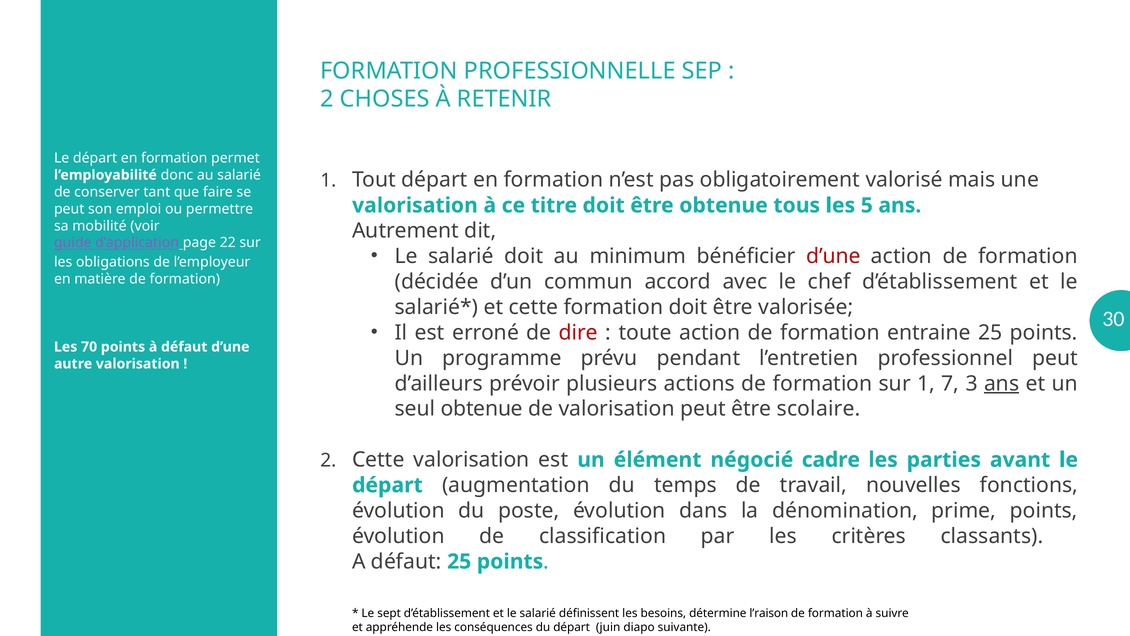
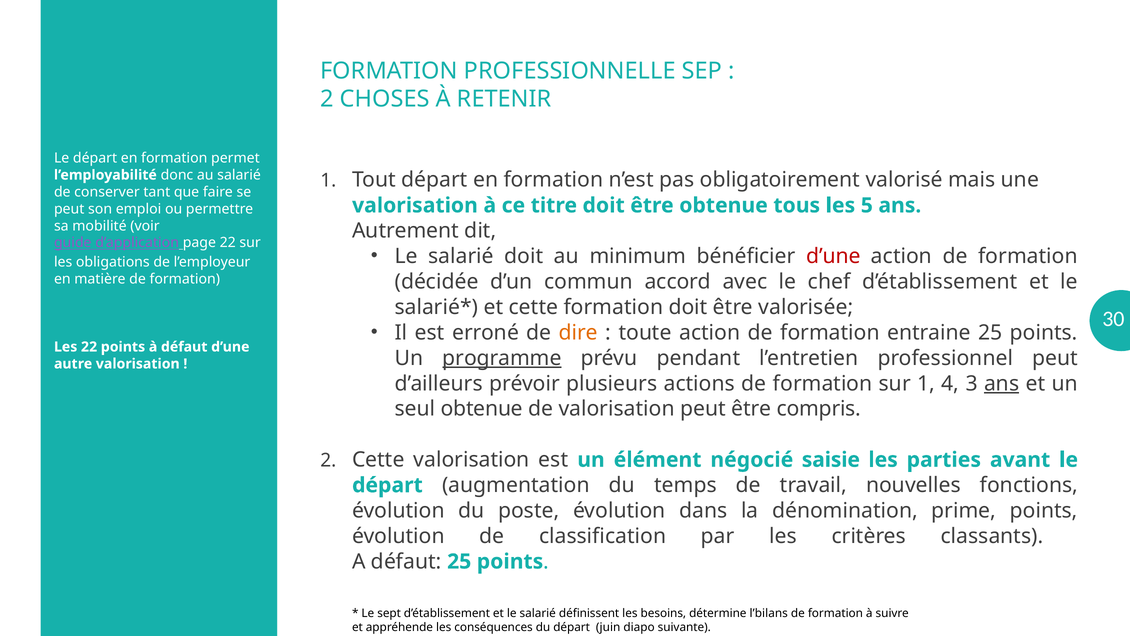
dire colour: red -> orange
Les 70: 70 -> 22
programme underline: none -> present
7: 7 -> 4
scolaire: scolaire -> compris
cadre: cadre -> saisie
l’raison: l’raison -> l’bilans
